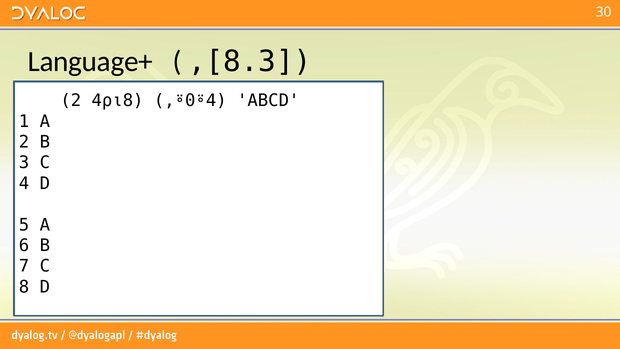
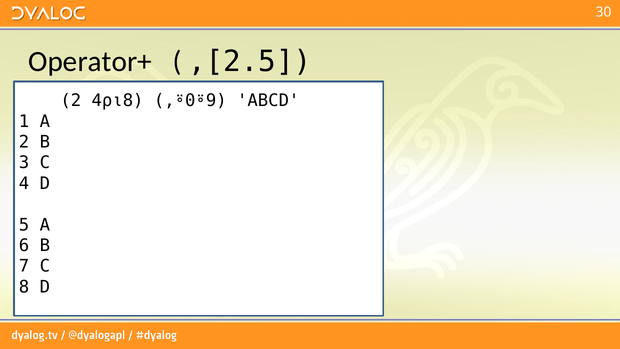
Language+: Language+ -> Operator+
,[8.3: ,[8.3 -> ,[2.5
,⍤0⍤4: ,⍤0⍤4 -> ,⍤0⍤9
